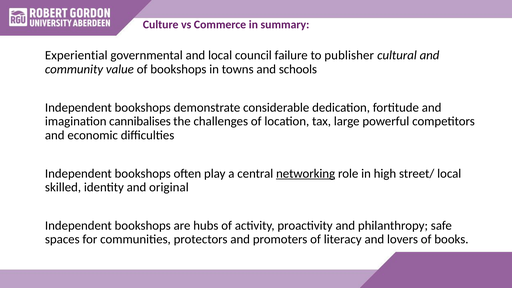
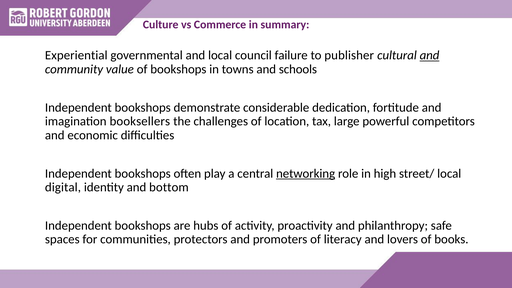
and at (430, 55) underline: none -> present
cannibalises: cannibalises -> booksellers
skilled: skilled -> digital
original: original -> bottom
